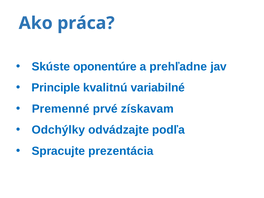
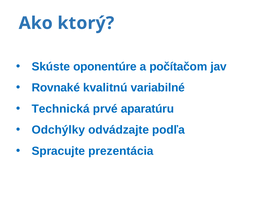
práca: práca -> ktorý
prehľadne: prehľadne -> počítačom
Principle: Principle -> Rovnaké
Premenné: Premenné -> Technická
získavam: získavam -> aparatúru
